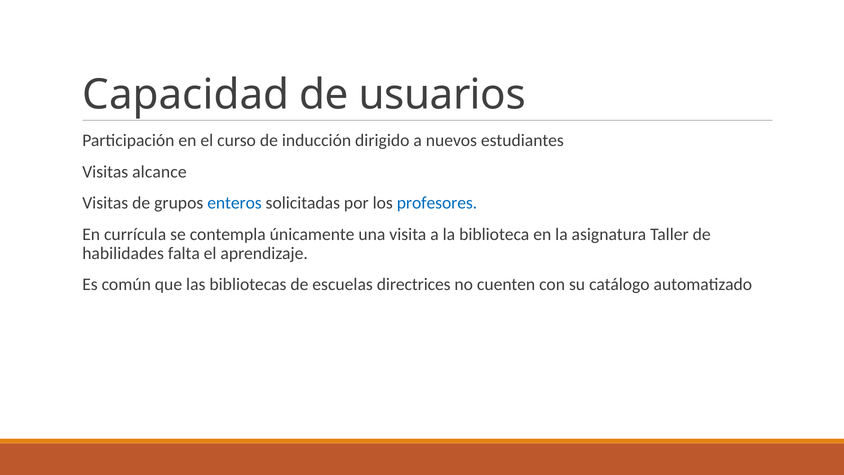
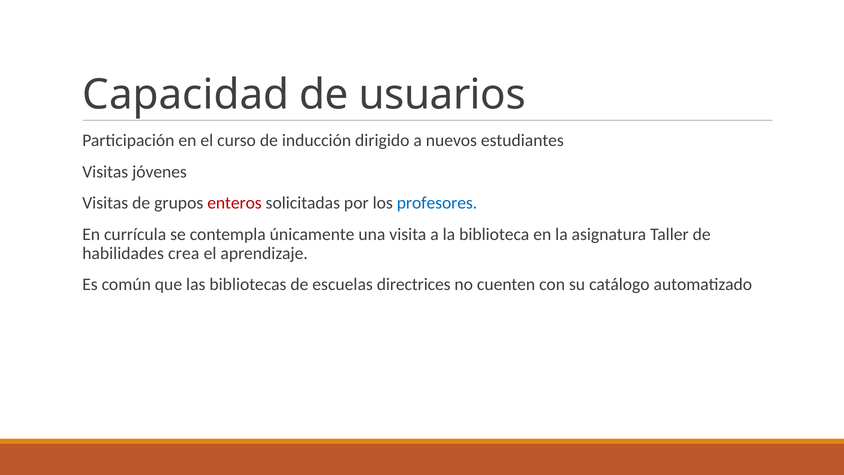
alcance: alcance -> jóvenes
enteros colour: blue -> red
falta: falta -> crea
